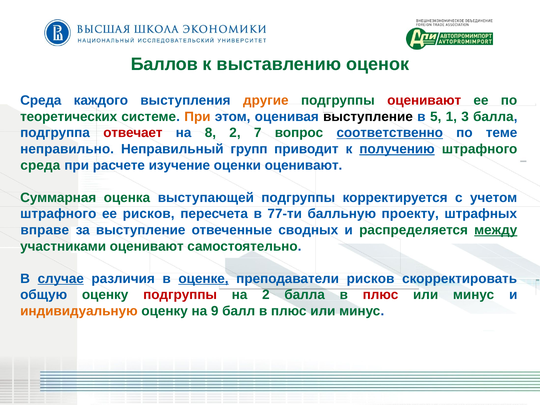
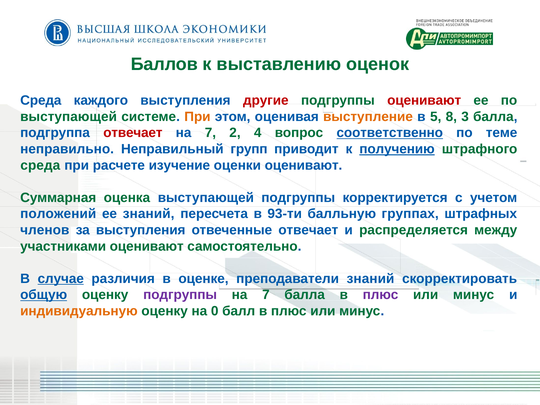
другие colour: orange -> red
теоретических at (69, 117): теоретических -> выступающей
выступление at (368, 117) colour: black -> orange
1: 1 -> 8
8 at (210, 133): 8 -> 7
7: 7 -> 4
штрафного at (58, 214): штрафного -> положений
ее рисков: рисков -> знаний
77-ти: 77-ти -> 93-ти
проекту: проекту -> группах
вправе: вправе -> членов
за выступление: выступление -> выступления
отвеченные сводных: сводных -> отвечает
между underline: present -> none
оценке underline: present -> none
преподаватели рисков: рисков -> знаний
общую underline: none -> present
подгруппы at (180, 295) colour: red -> purple
2 at (266, 295): 2 -> 7
плюс at (381, 295) colour: red -> purple
9: 9 -> 0
